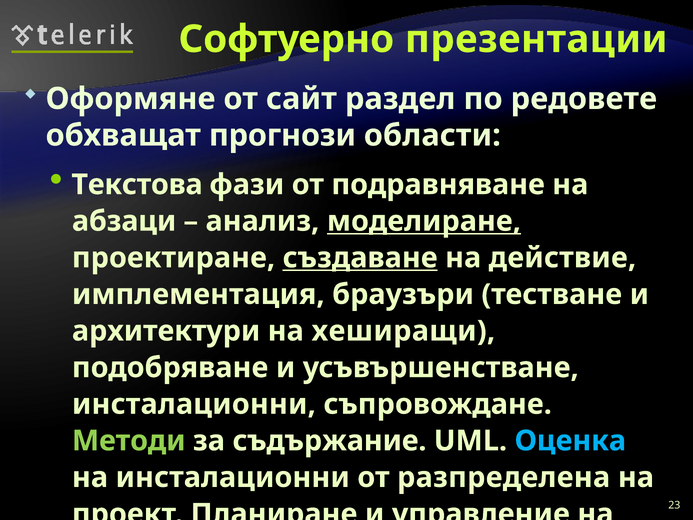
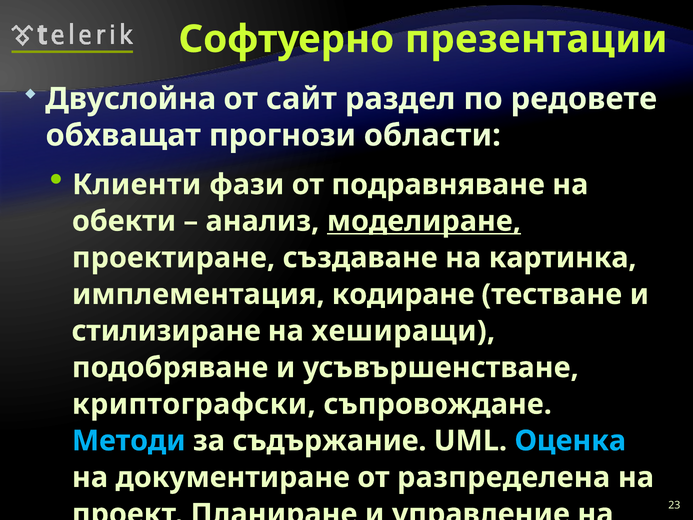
Оформяне: Оформяне -> Двуслойна
Текстова: Текстова -> Клиенти
абзаци: абзаци -> обекти
създаване underline: present -> none
действие: действие -> картинка
браузъри: браузъри -> кодиране
архитектури: архитектури -> стилизиране
инсталационни at (194, 404): инсталационни -> криптографски
Методи colour: light green -> light blue
на инсталационни: инсталационни -> документиране
